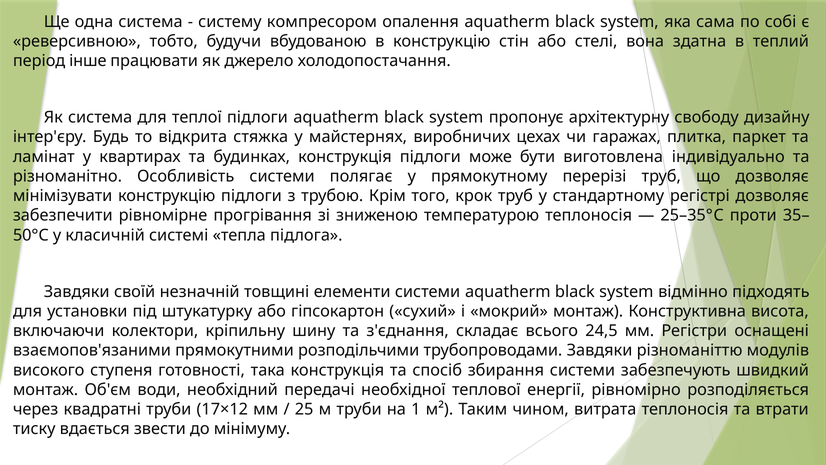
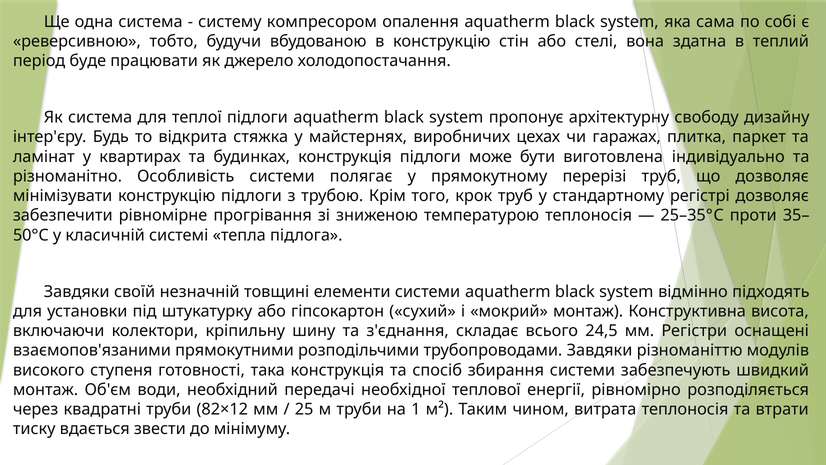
інше: інше -> буде
17×12: 17×12 -> 82×12
